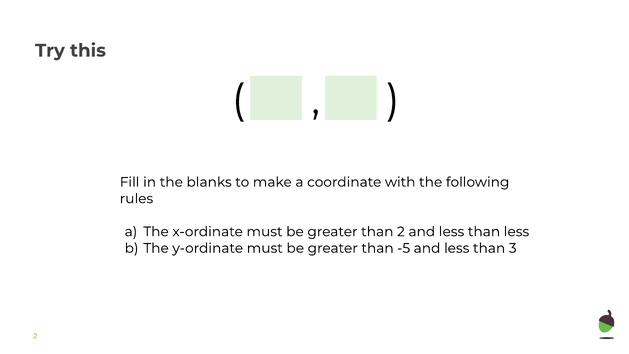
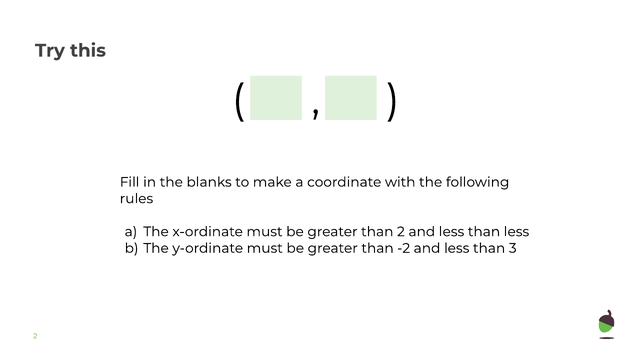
-5: -5 -> -2
